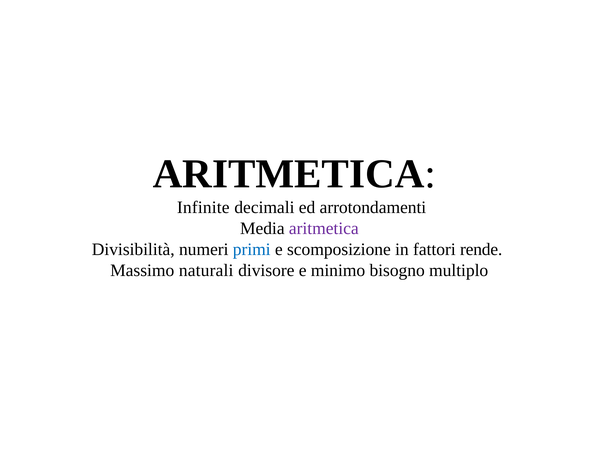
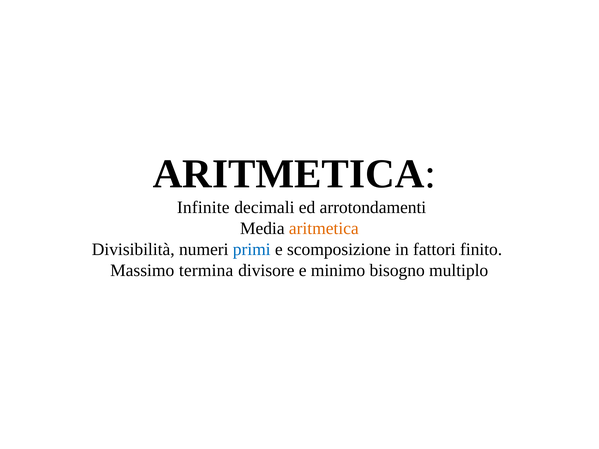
aritmetica at (324, 229) colour: purple -> orange
rende: rende -> finito
naturali: naturali -> termina
